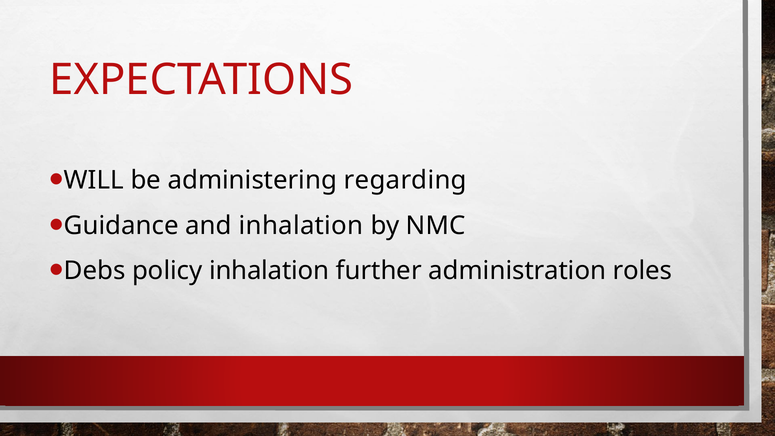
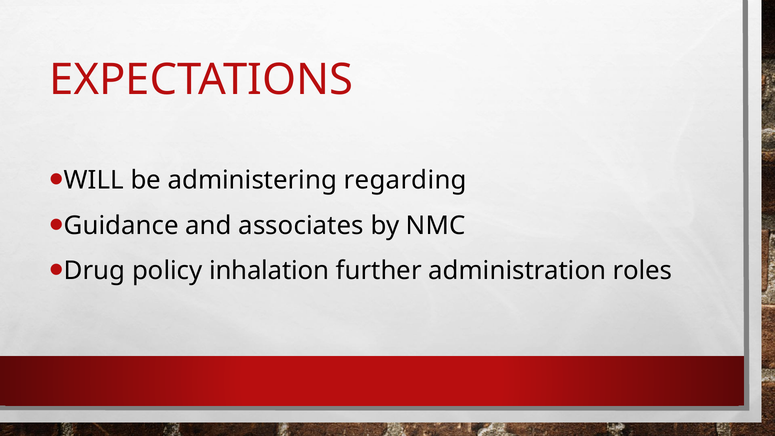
and inhalation: inhalation -> associates
Debs: Debs -> Drug
